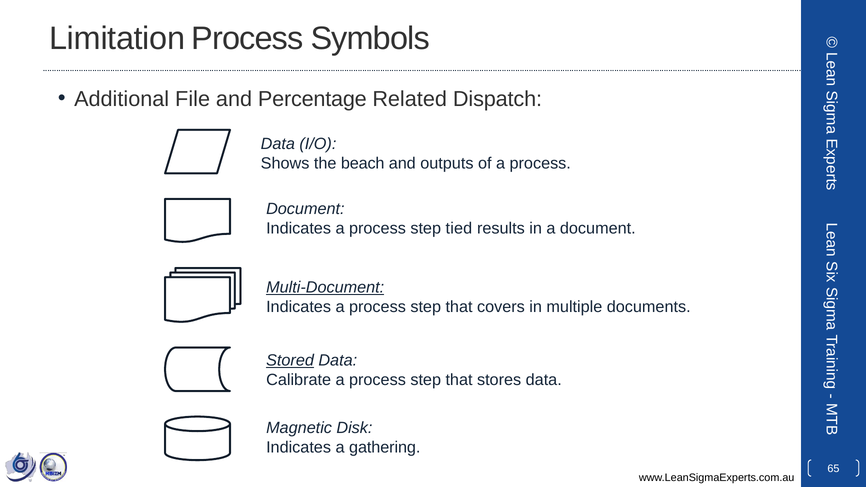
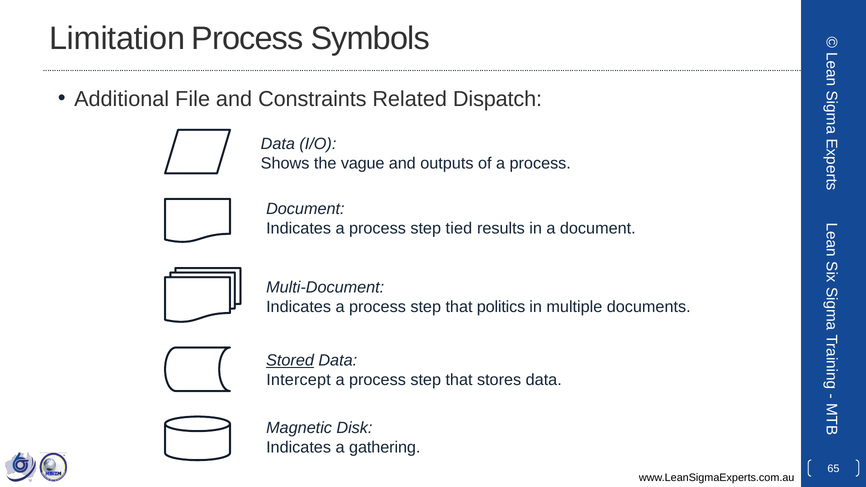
Percentage: Percentage -> Constraints
beach: beach -> vague
Multi-Document underline: present -> none
covers: covers -> politics
Calibrate: Calibrate -> Intercept
